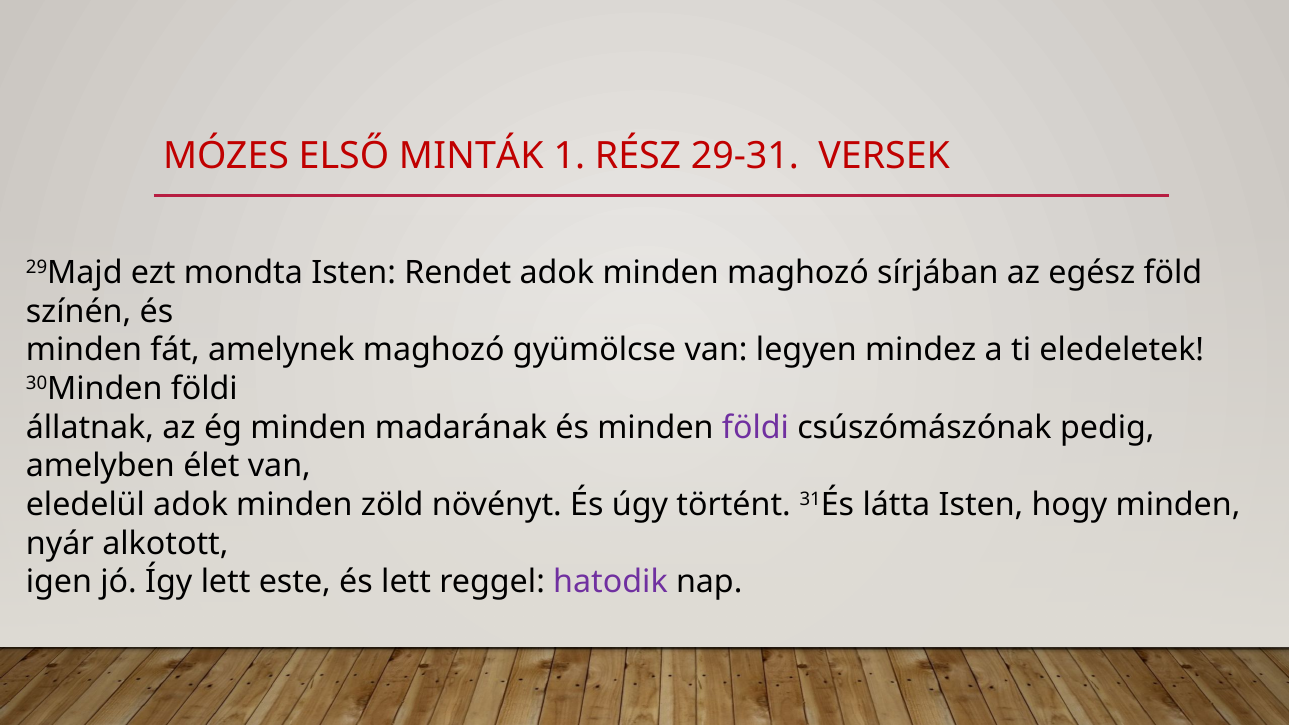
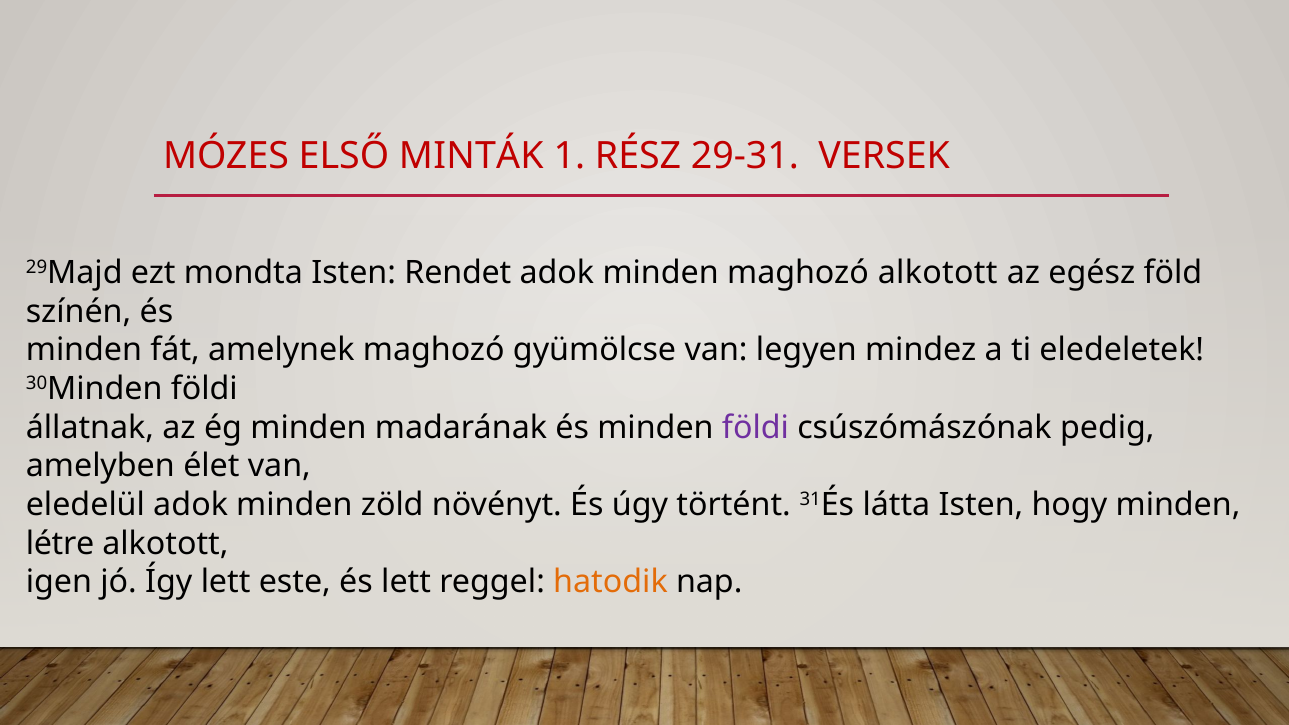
maghozó sírjában: sírjában -> alkotott
nyár: nyár -> létre
hatodik colour: purple -> orange
